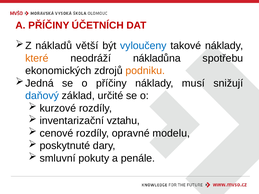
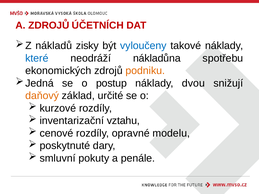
A PŘÍČINY: PŘÍČINY -> ZDROJŮ
větší: větší -> zisky
které colour: orange -> blue
o příčiny: příčiny -> postup
musí: musí -> dvou
daňový colour: blue -> orange
